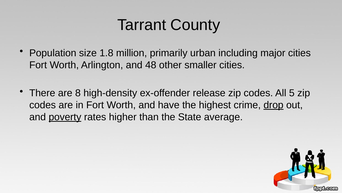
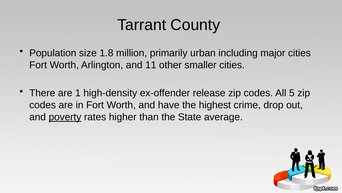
48: 48 -> 11
8: 8 -> 1
drop underline: present -> none
